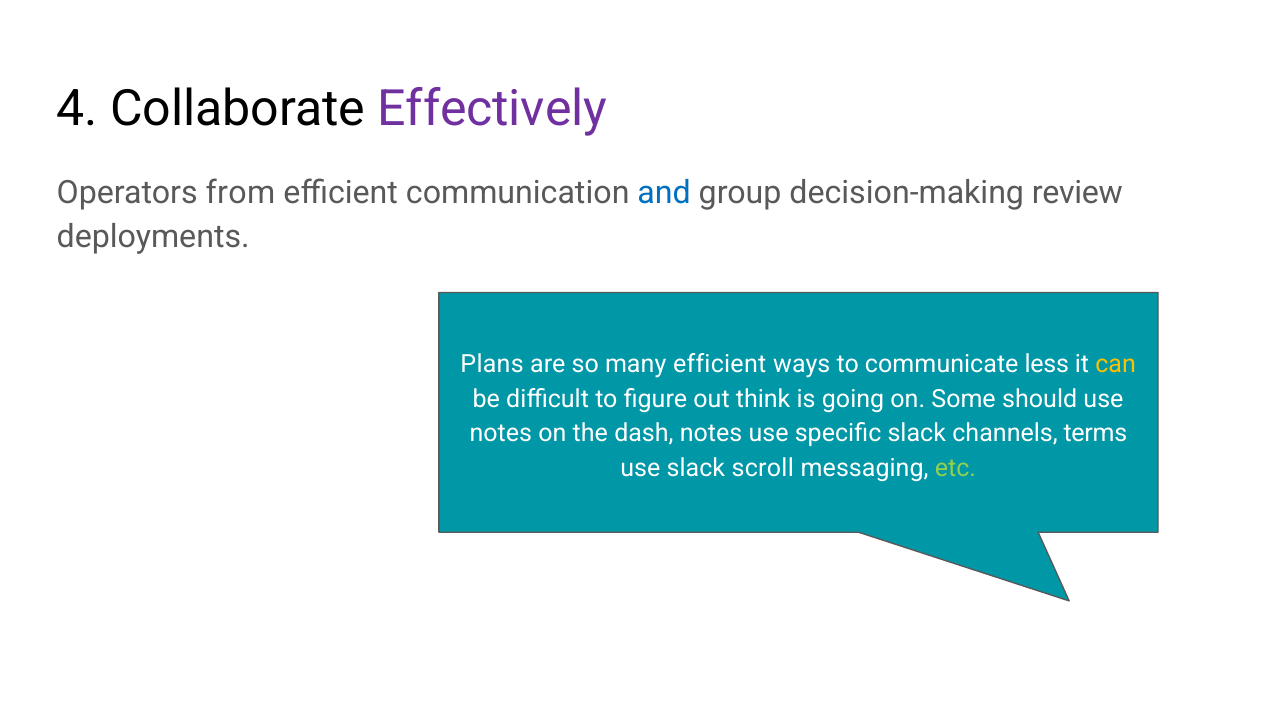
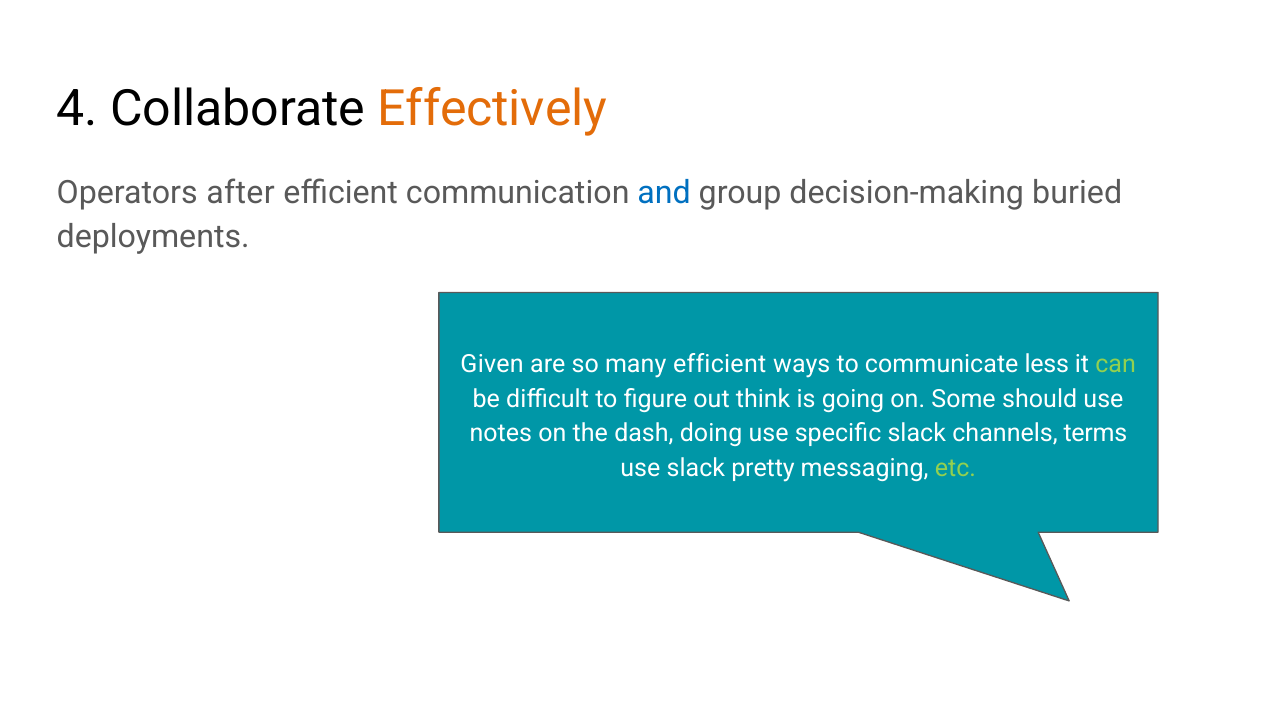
Effectively colour: purple -> orange
from: from -> after
review: review -> buried
Plans: Plans -> Given
can colour: yellow -> light green
dash notes: notes -> doing
scroll: scroll -> pretty
